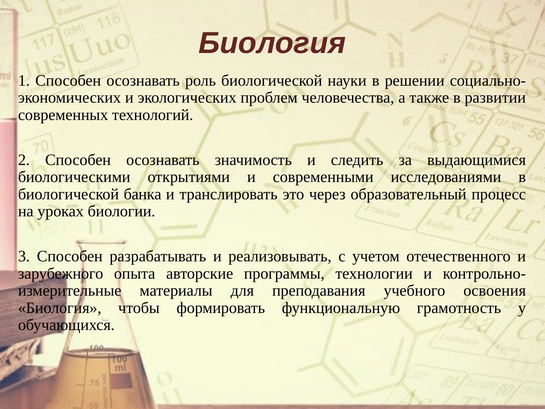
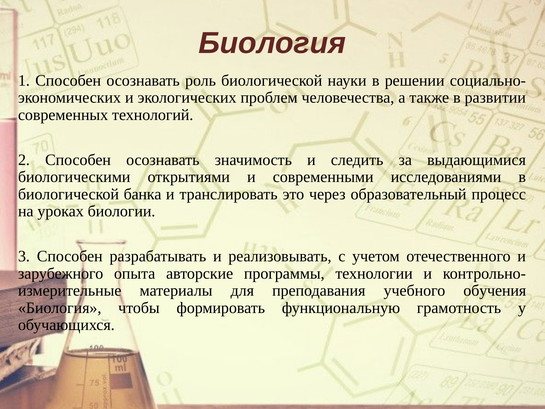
освоения: освоения -> обучения
